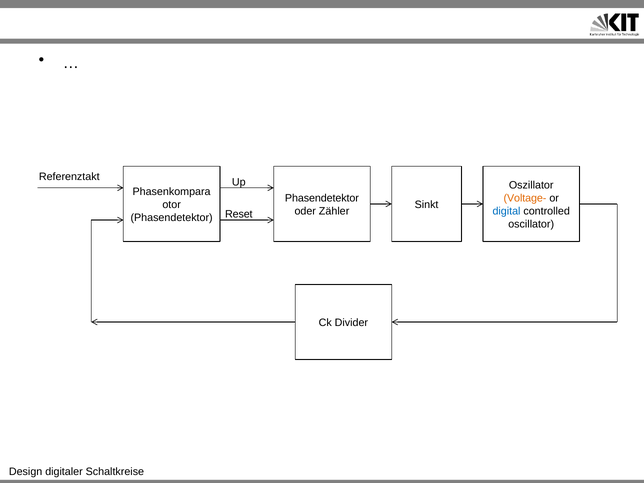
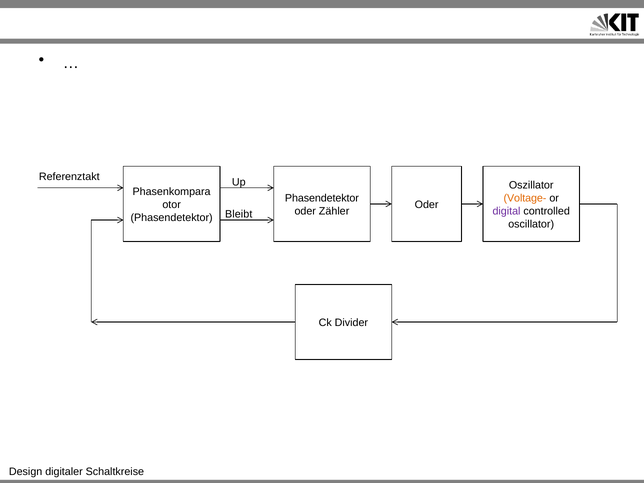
Sinkt at (427, 205): Sinkt -> Oder
digital colour: blue -> purple
Reset: Reset -> Bleibt
